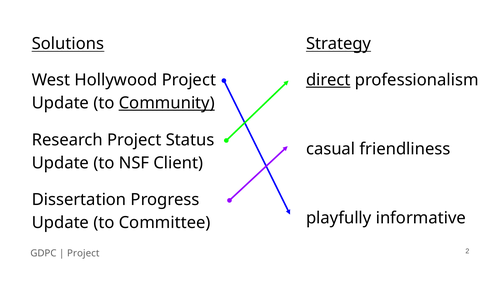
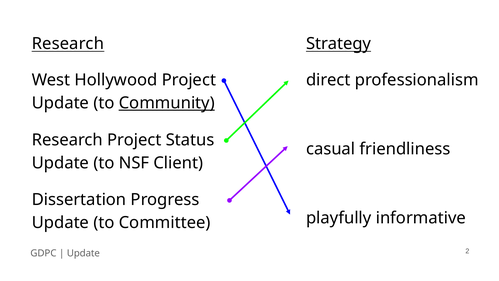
Solutions at (68, 44): Solutions -> Research
direct underline: present -> none
Project at (83, 253): Project -> Update
